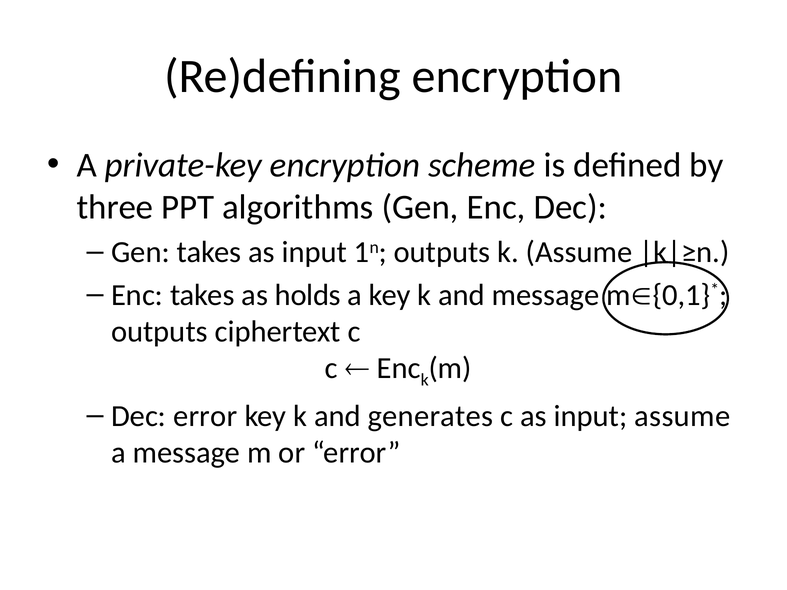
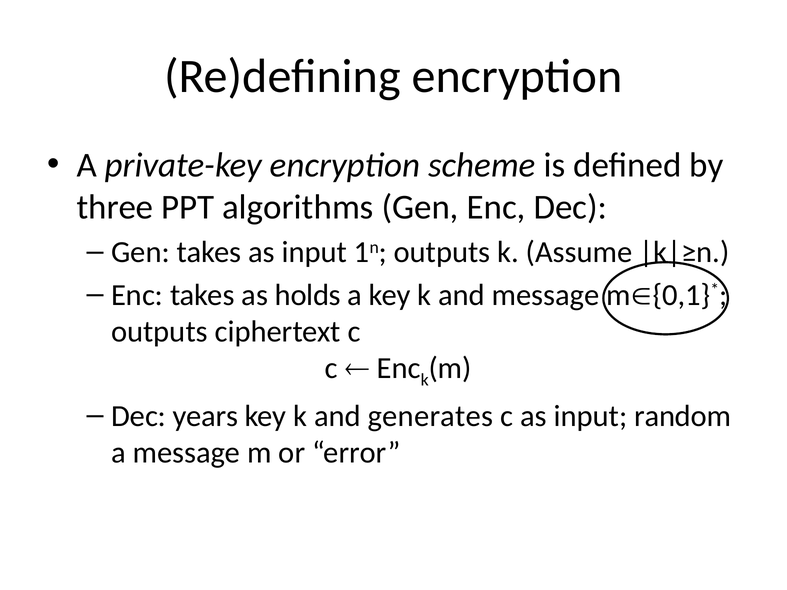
Dec error: error -> years
input assume: assume -> random
